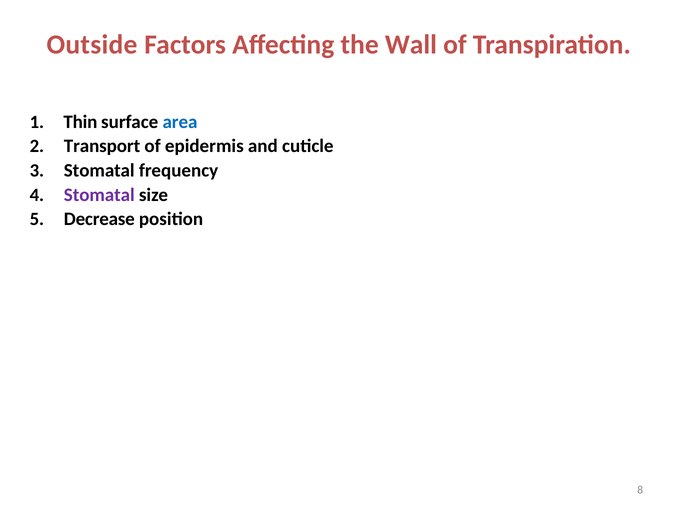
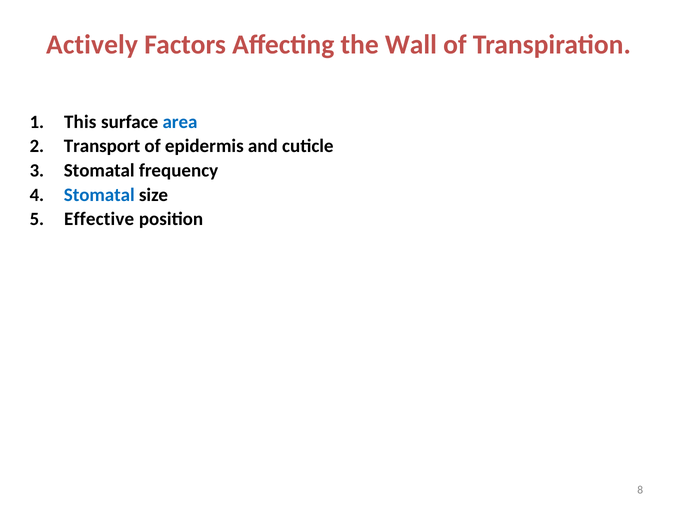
Outside: Outside -> Actively
Thin: Thin -> This
Stomatal at (99, 195) colour: purple -> blue
Decrease: Decrease -> Effective
